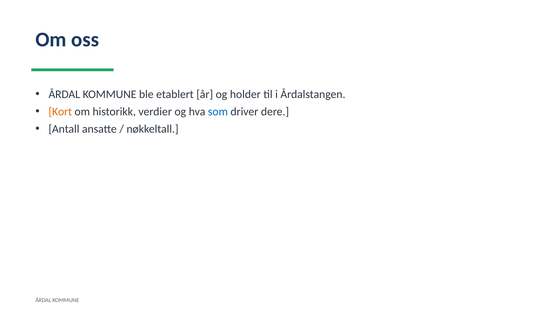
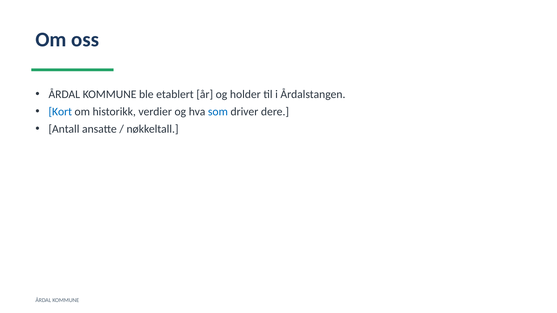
Kort colour: orange -> blue
